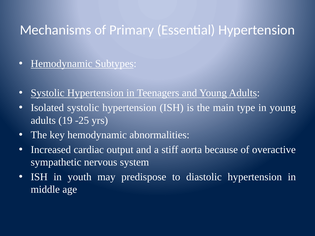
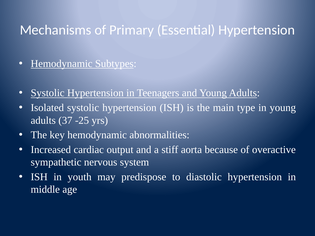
19: 19 -> 37
